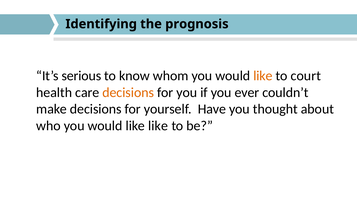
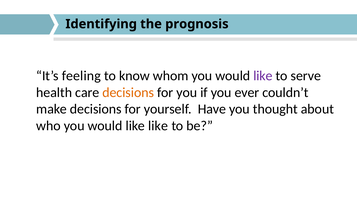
serious: serious -> feeling
like at (263, 76) colour: orange -> purple
court: court -> serve
